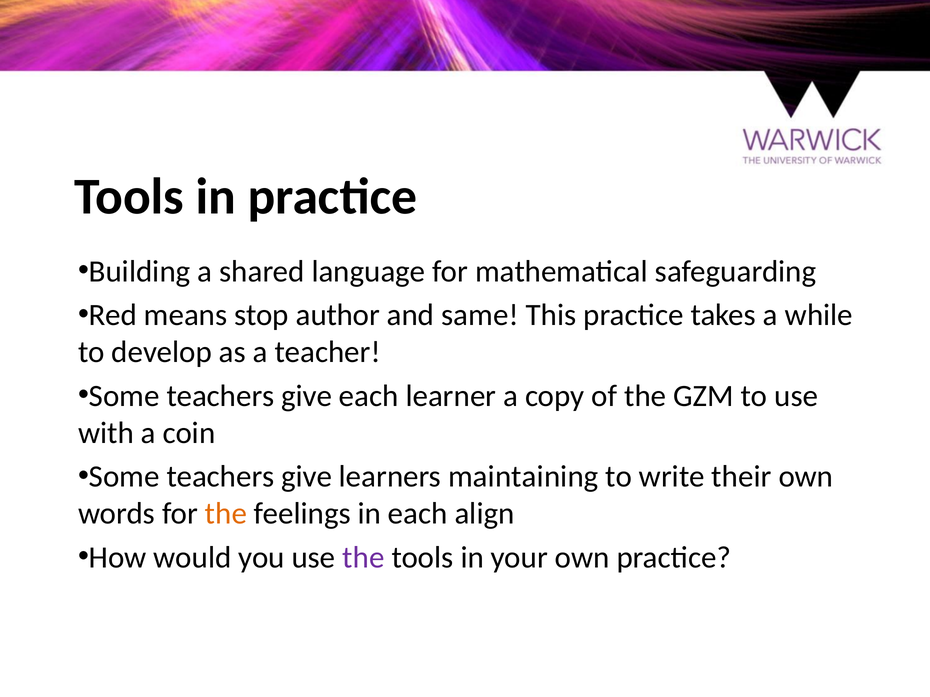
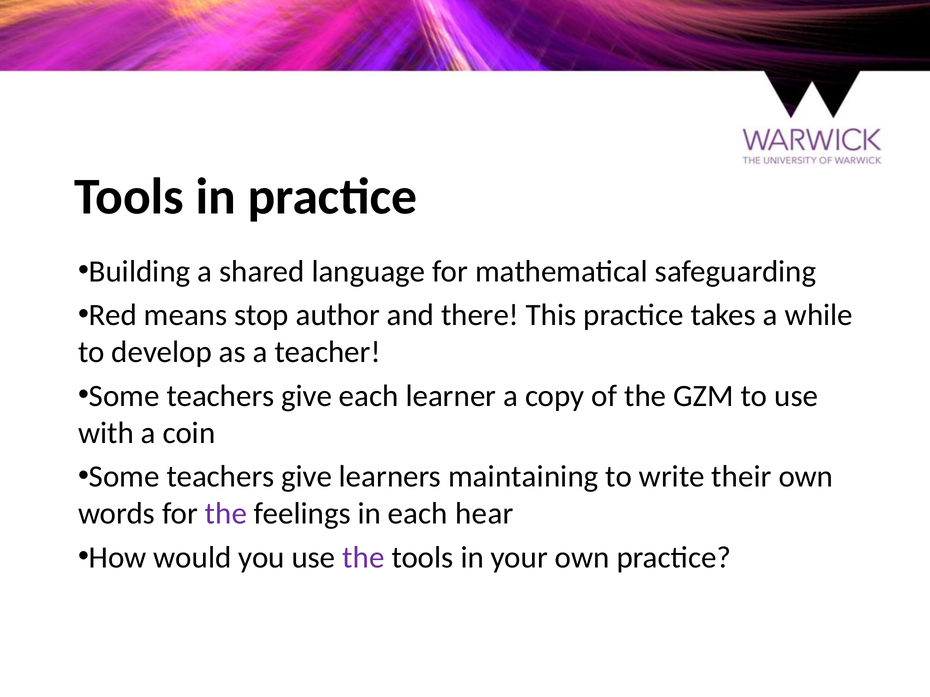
same: same -> there
the at (226, 514) colour: orange -> purple
align: align -> hear
